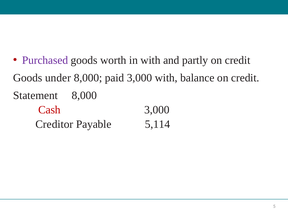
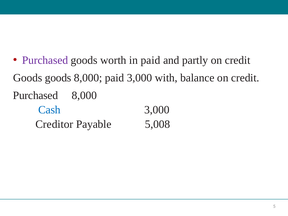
in with: with -> paid
Goods under: under -> goods
Statement at (35, 95): Statement -> Purchased
Cash colour: red -> blue
5,114: 5,114 -> 5,008
